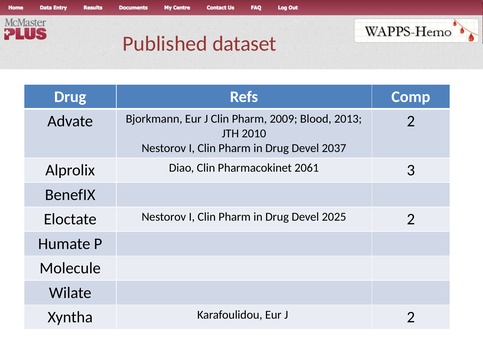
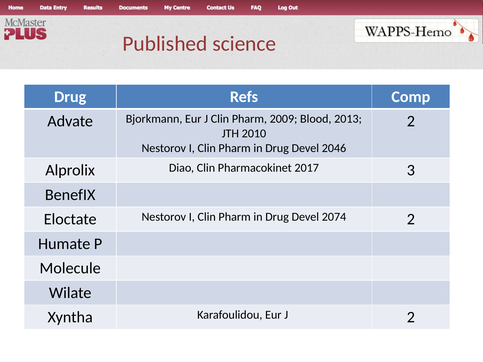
dataset: dataset -> science
2037: 2037 -> 2046
2061: 2061 -> 2017
2025: 2025 -> 2074
